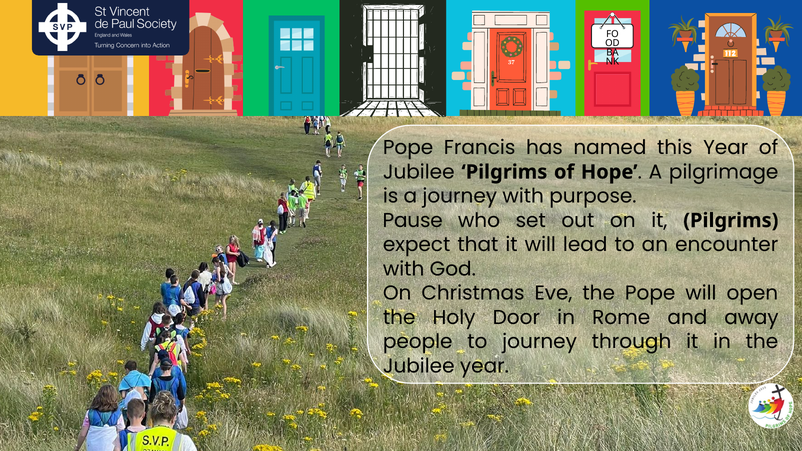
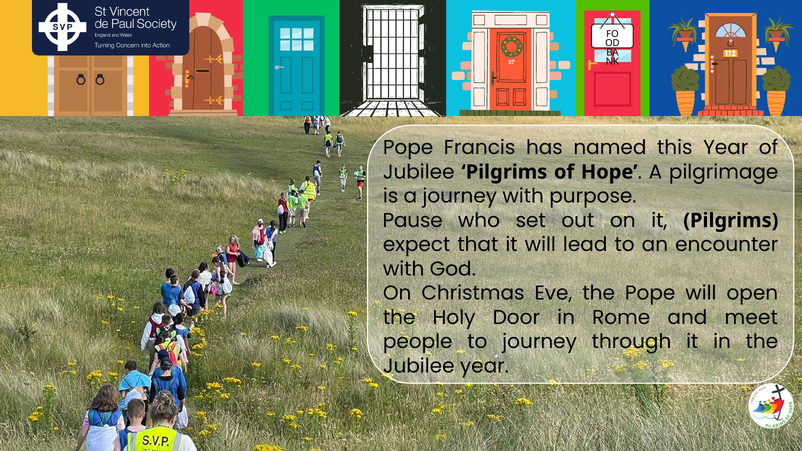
away: away -> meet
